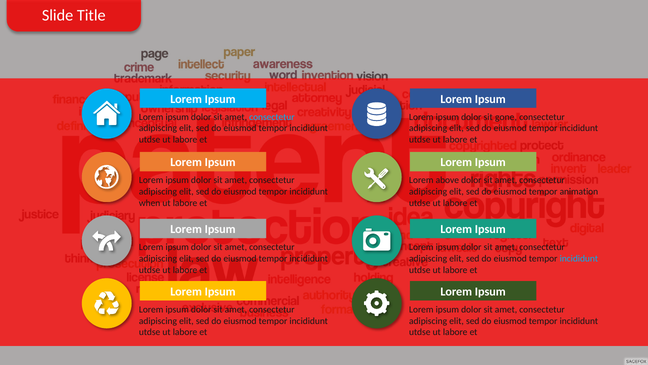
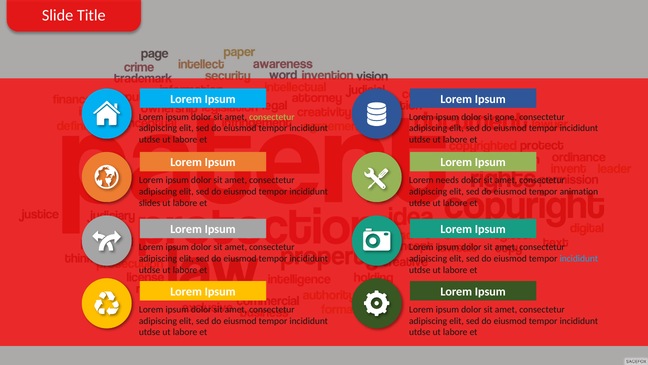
consectetur at (272, 117) colour: light blue -> light green
above: above -> needs
when: when -> slides
